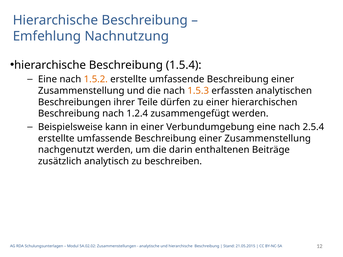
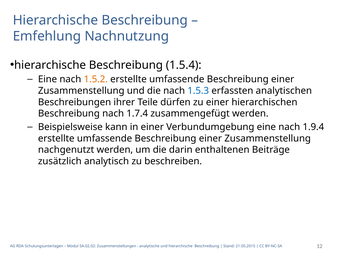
1.5.3 colour: orange -> blue
1.2.4: 1.2.4 -> 1.7.4
2.5.4: 2.5.4 -> 1.9.4
